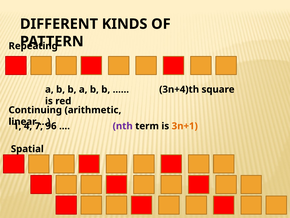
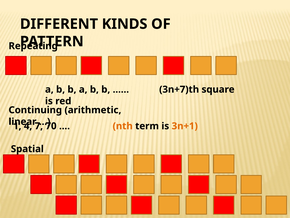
3n+4)th: 3n+4)th -> 3n+7)th
96: 96 -> 70
nth colour: purple -> orange
